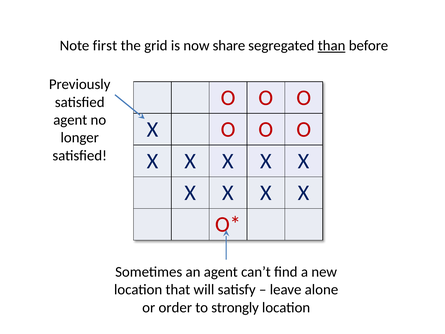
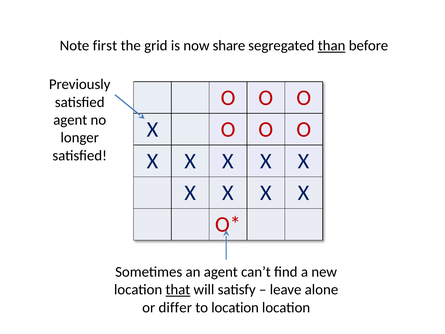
that underline: none -> present
order: order -> differ
to strongly: strongly -> location
